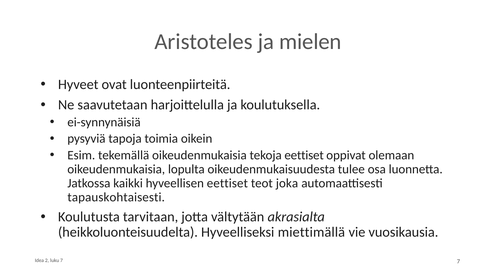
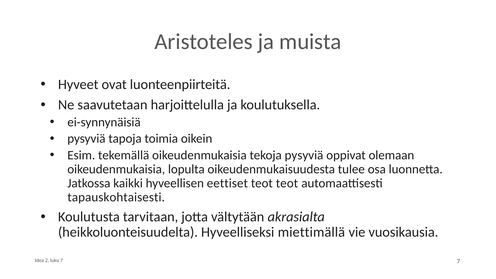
mielen: mielen -> muista
tekoja eettiset: eettiset -> pysyviä
teot joka: joka -> teot
